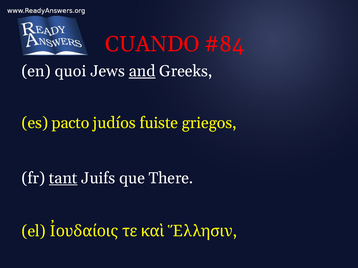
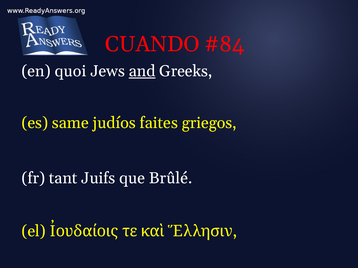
pacto: pacto -> same
fuiste: fuiste -> faites
tant underline: present -> none
There: There -> Brûlé
